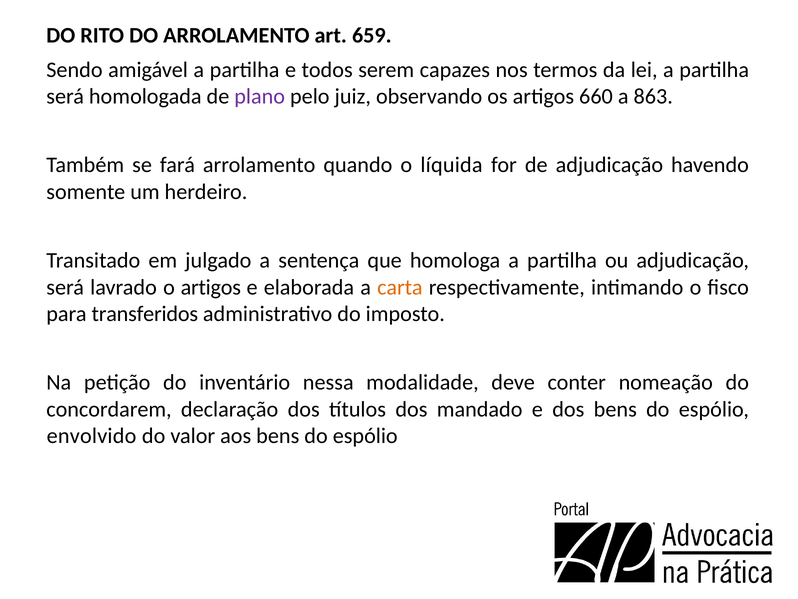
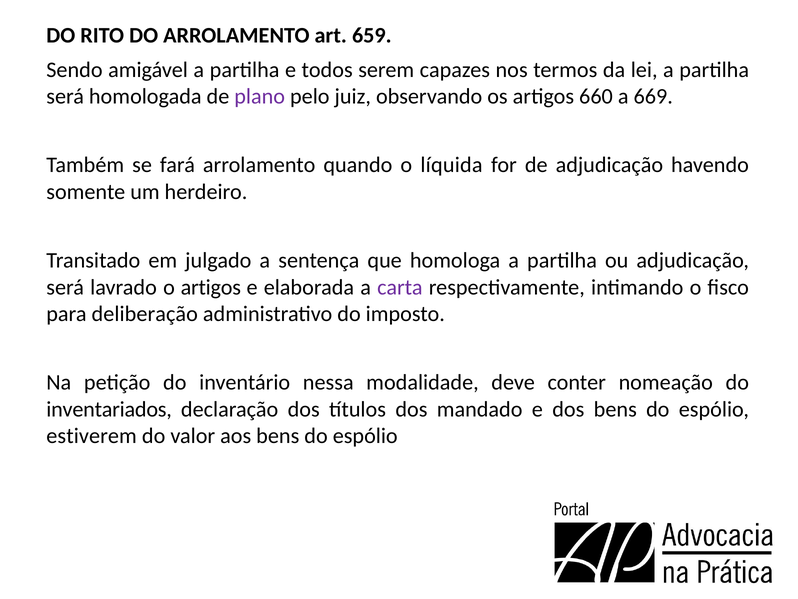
863: 863 -> 669
carta colour: orange -> purple
transferidos: transferidos -> deliberação
concordarem: concordarem -> inventariados
envolvido: envolvido -> estiverem
